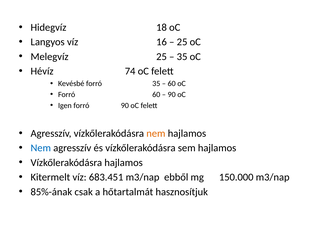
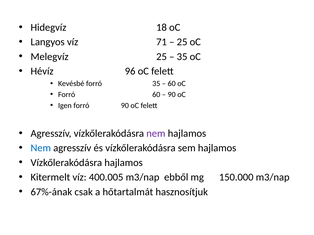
16: 16 -> 71
74: 74 -> 96
nem at (156, 134) colour: orange -> purple
683.451: 683.451 -> 400.005
85%-ának: 85%-ának -> 67%-ának
